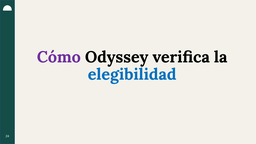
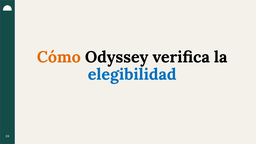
Cómo colour: purple -> orange
